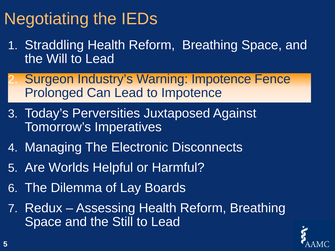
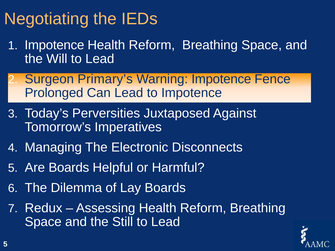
Straddling at (54, 45): Straddling -> Impotence
Industry’s: Industry’s -> Primary’s
Are Worlds: Worlds -> Boards
